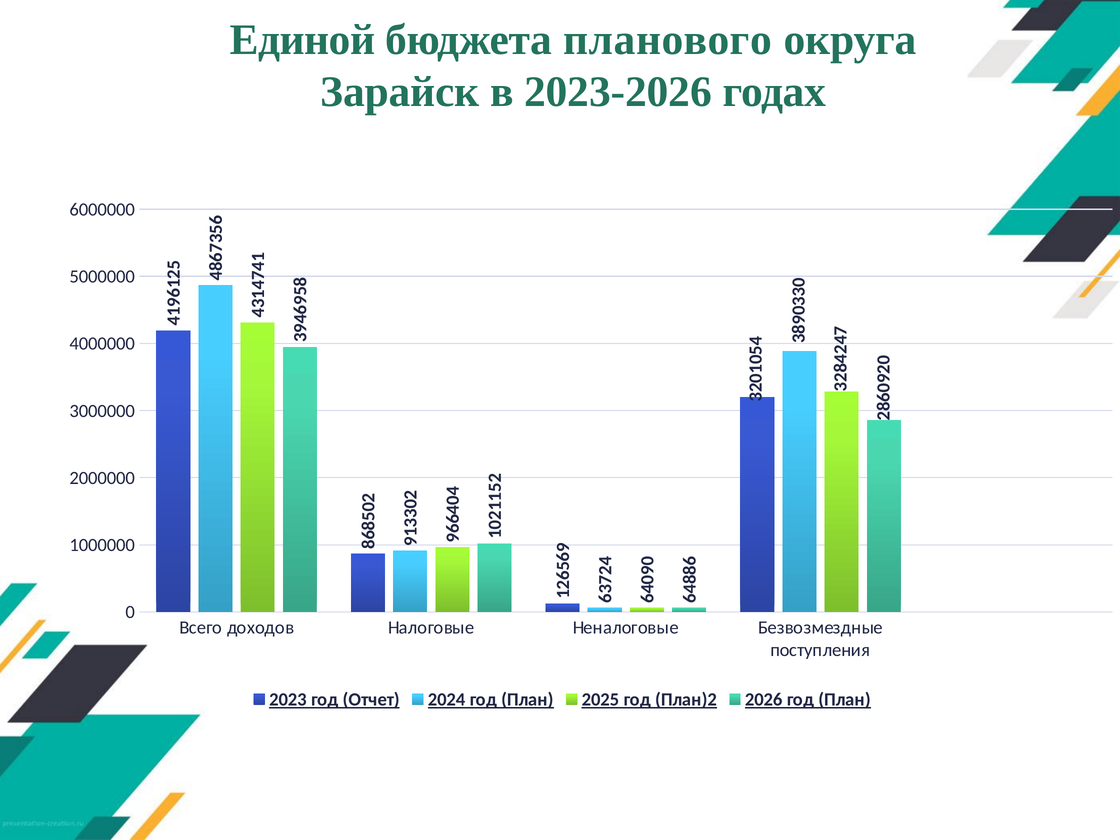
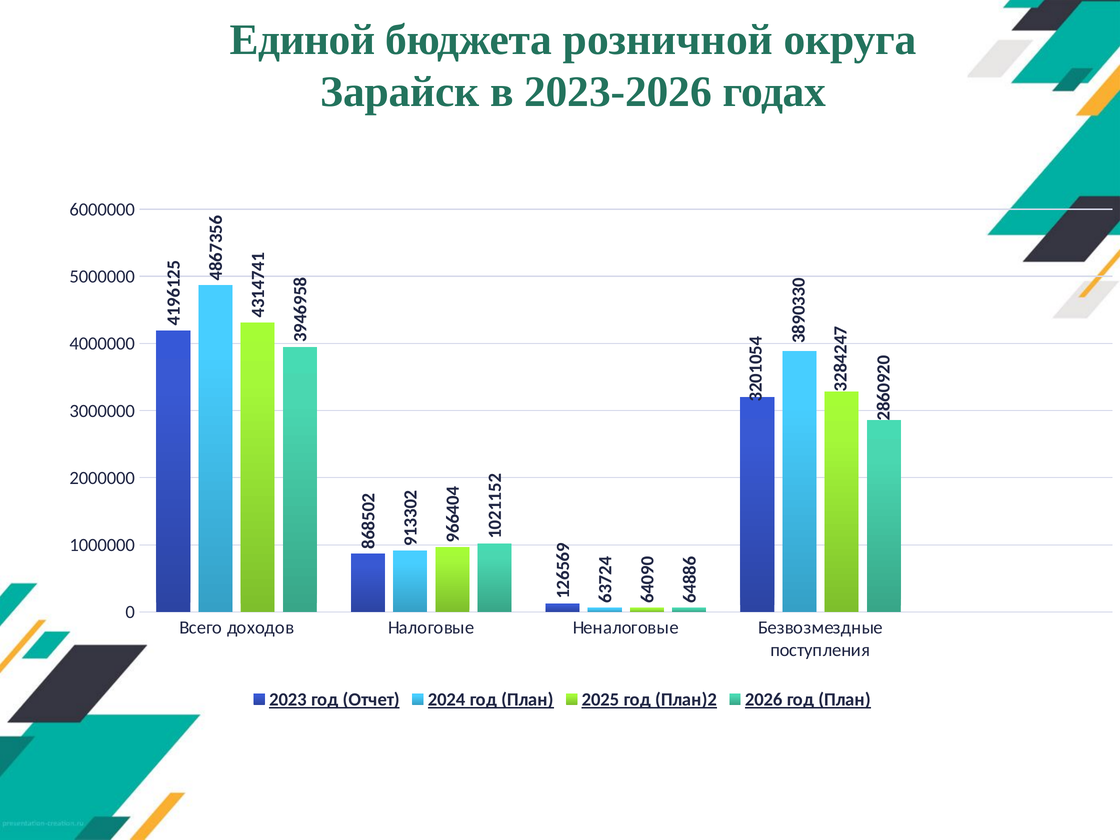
планового: планового -> розничной
